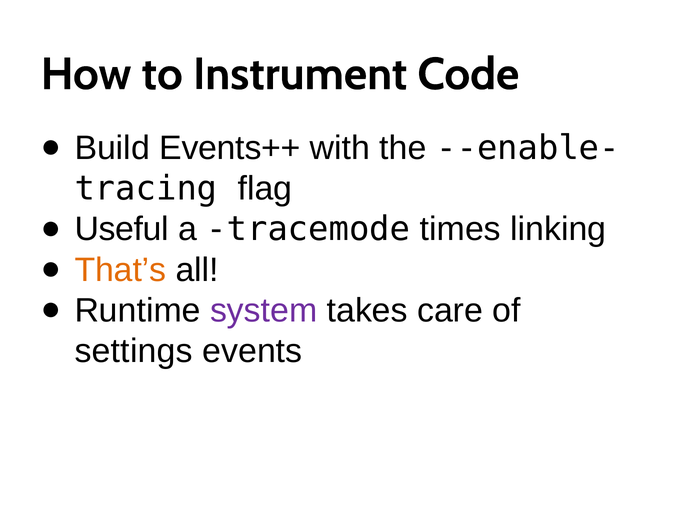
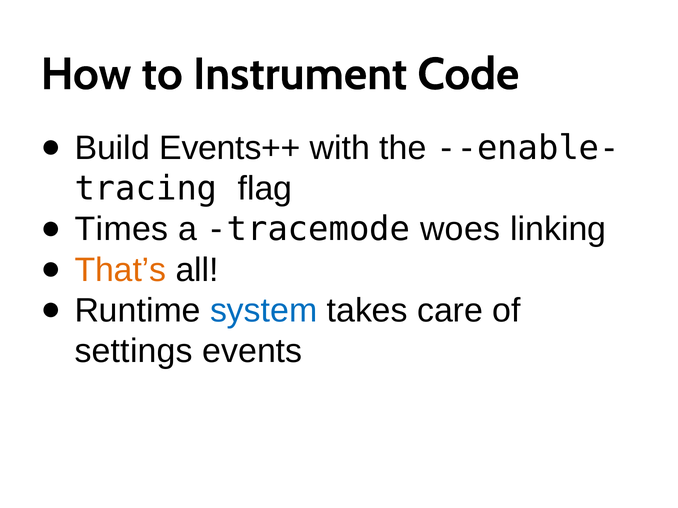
Useful: Useful -> Times
times: times -> woes
system colour: purple -> blue
